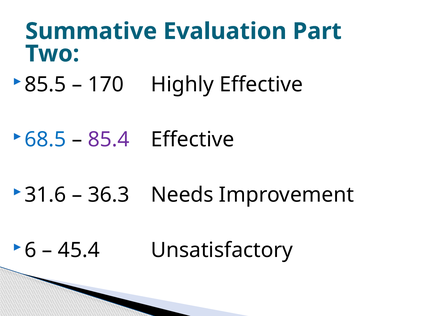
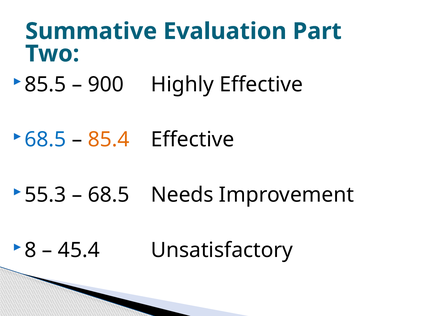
170: 170 -> 900
85.4 colour: purple -> orange
31.6: 31.6 -> 55.3
36.3 at (109, 195): 36.3 -> 68.5
6: 6 -> 8
